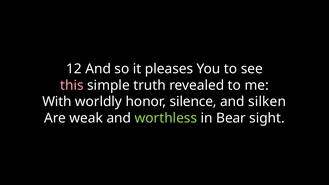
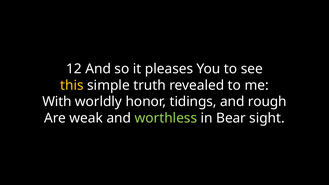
this colour: pink -> yellow
silence: silence -> tidings
silken: silken -> rough
